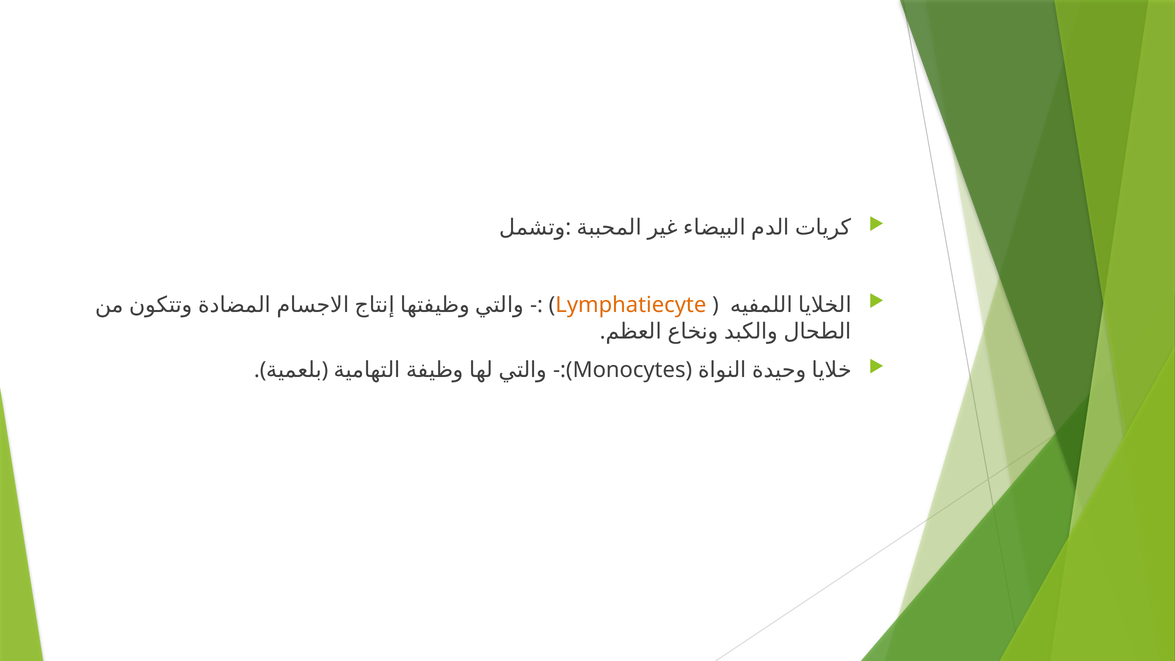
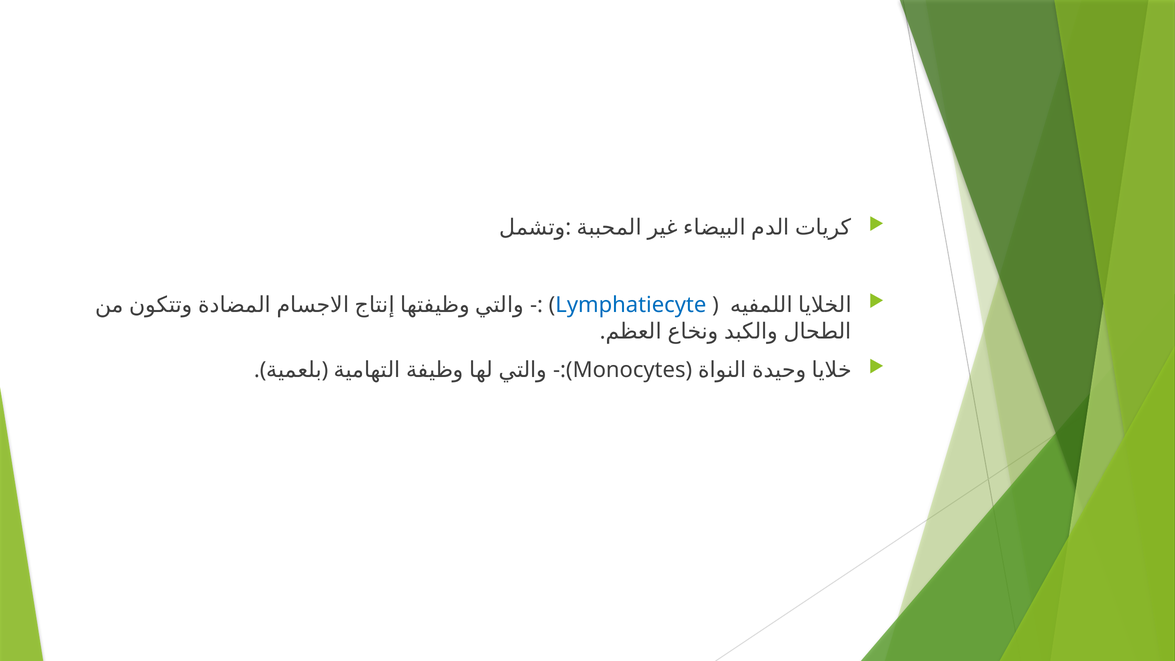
Lymphatiecyte colour: orange -> blue
